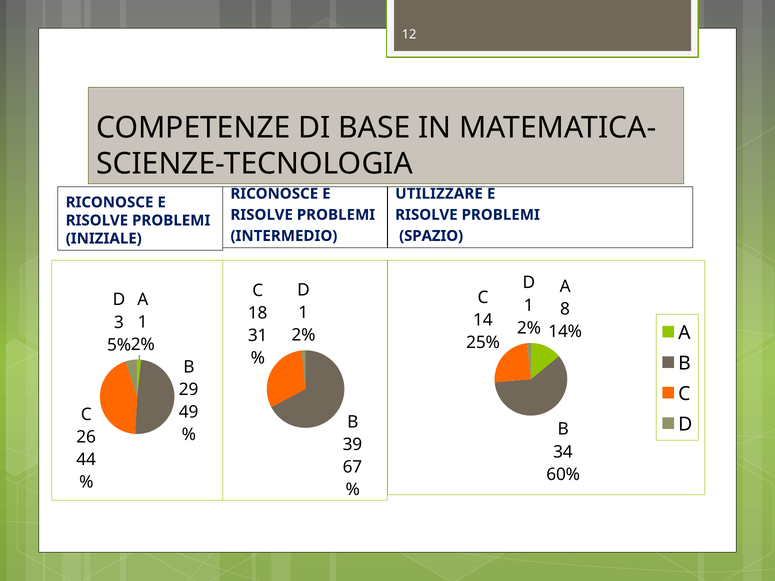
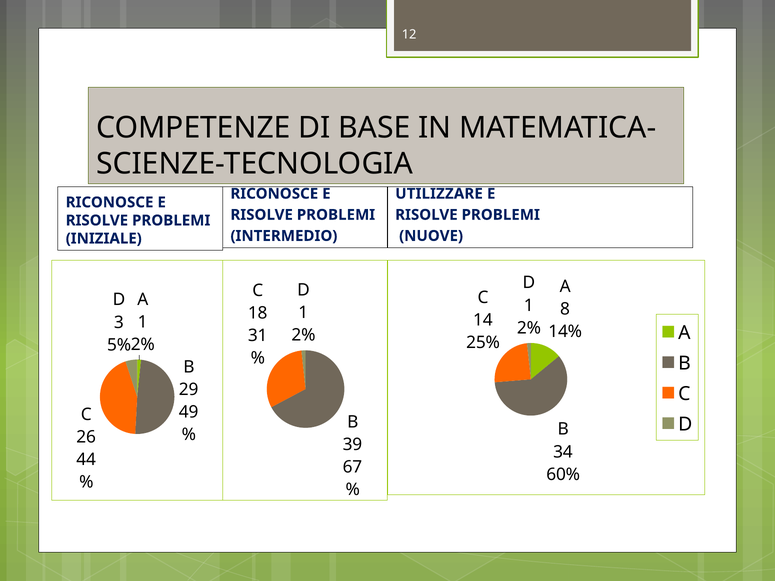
SPAZIO: SPAZIO -> NUOVE
